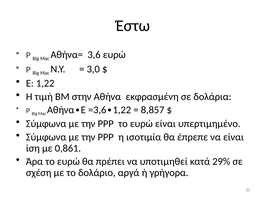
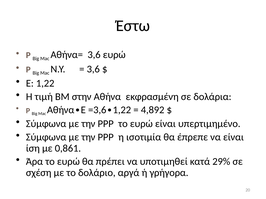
3,0 at (93, 69): 3,0 -> 3,6
8,857: 8,857 -> 4,892
